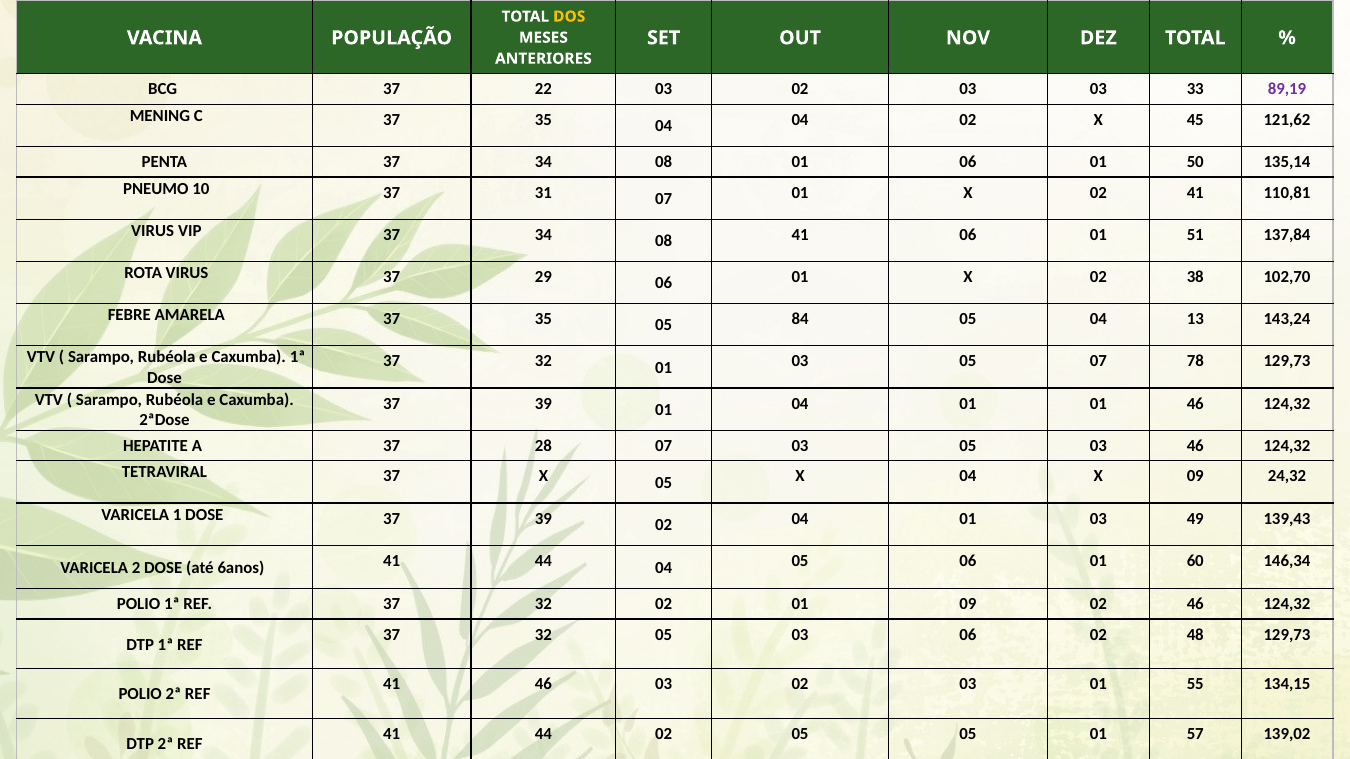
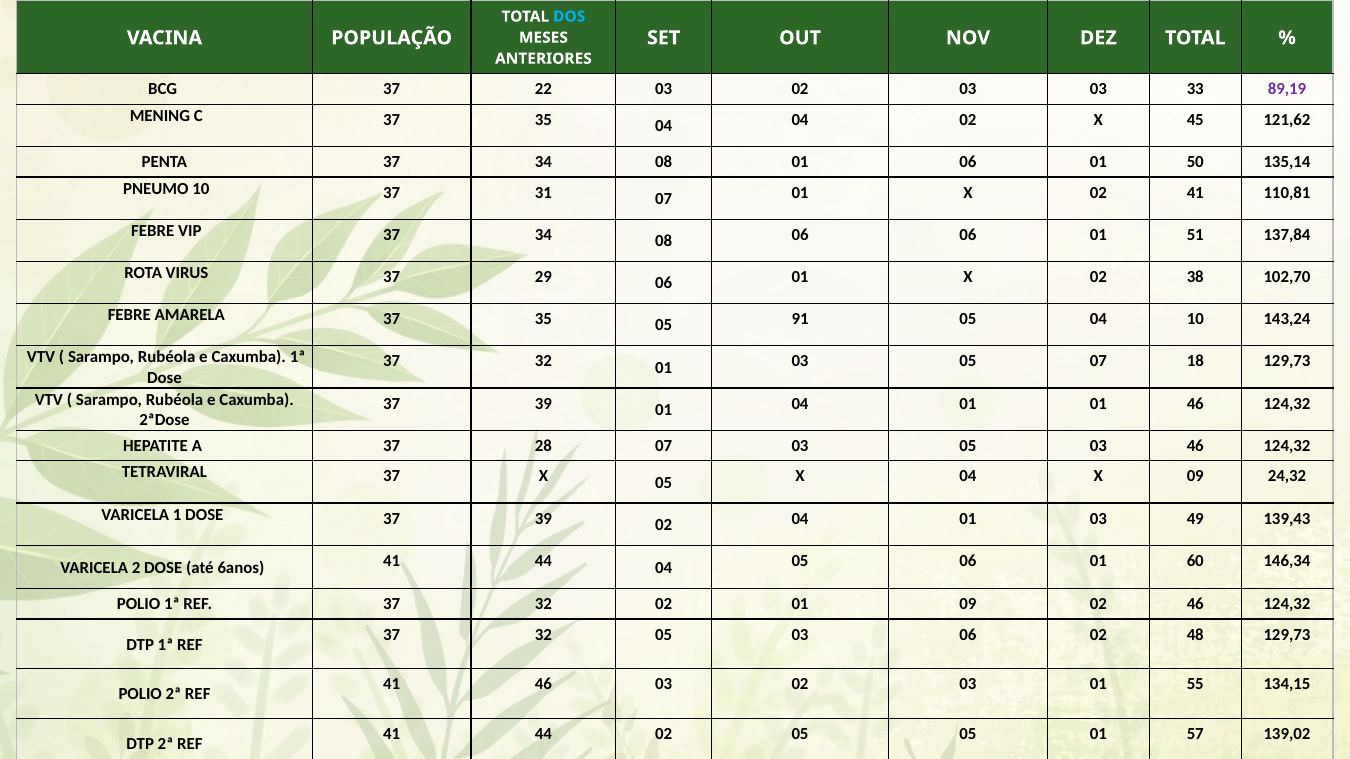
DOS colour: yellow -> light blue
VIRUS at (153, 231): VIRUS -> FEBRE
08 41: 41 -> 06
84: 84 -> 91
04 13: 13 -> 10
78: 78 -> 18
